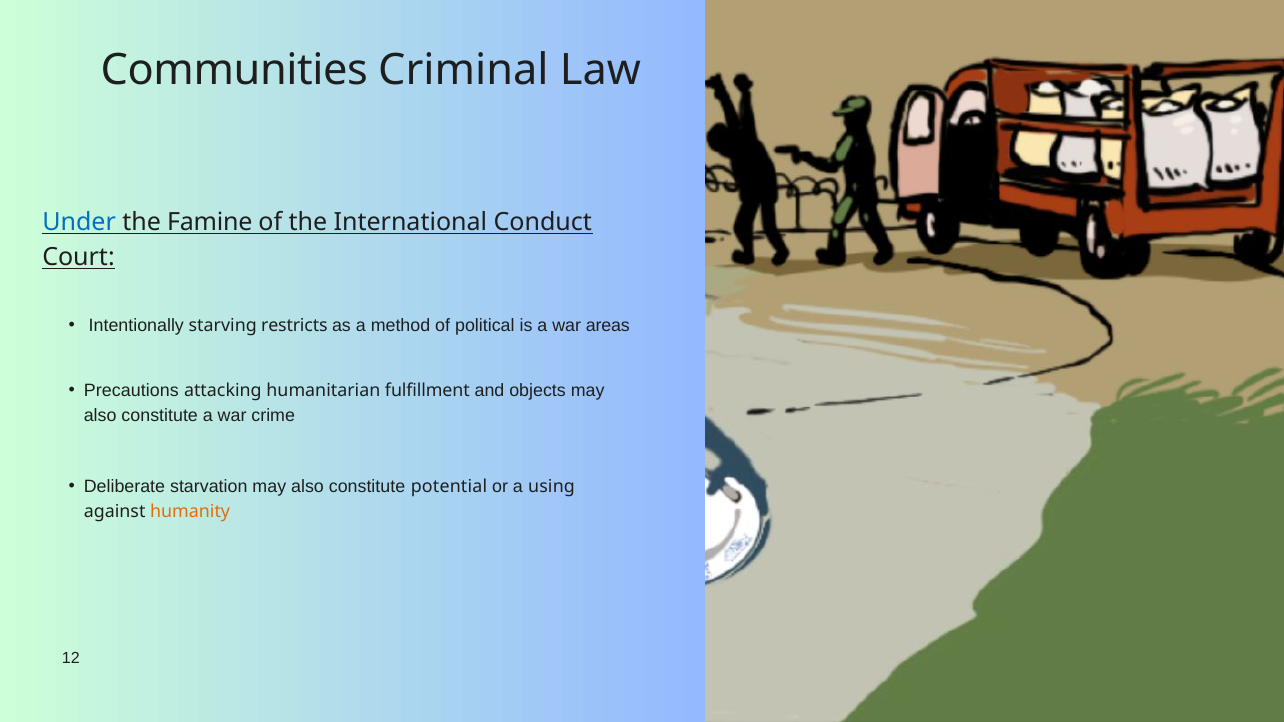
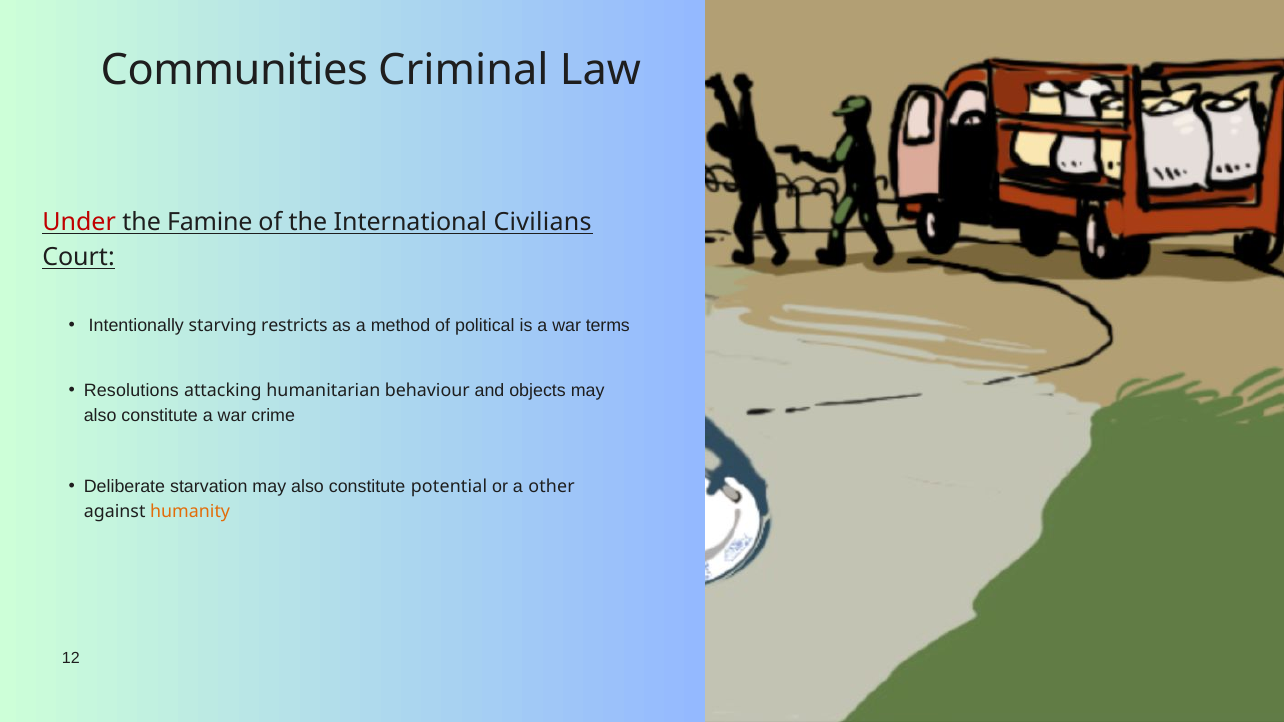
Under colour: blue -> red
Conduct: Conduct -> Civilians
areas: areas -> terms
Precautions: Precautions -> Resolutions
fulfillment: fulfillment -> behaviour
using: using -> other
